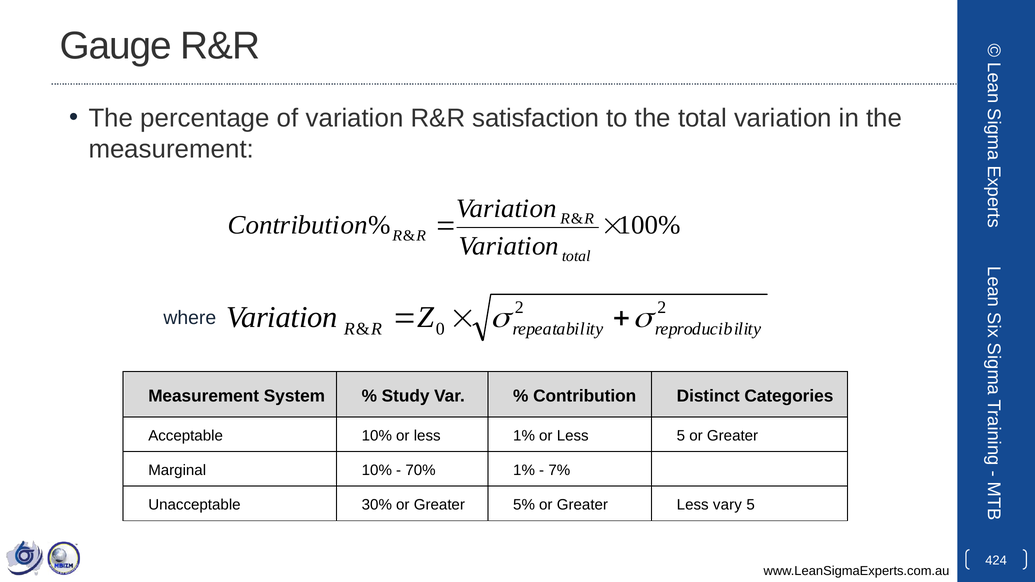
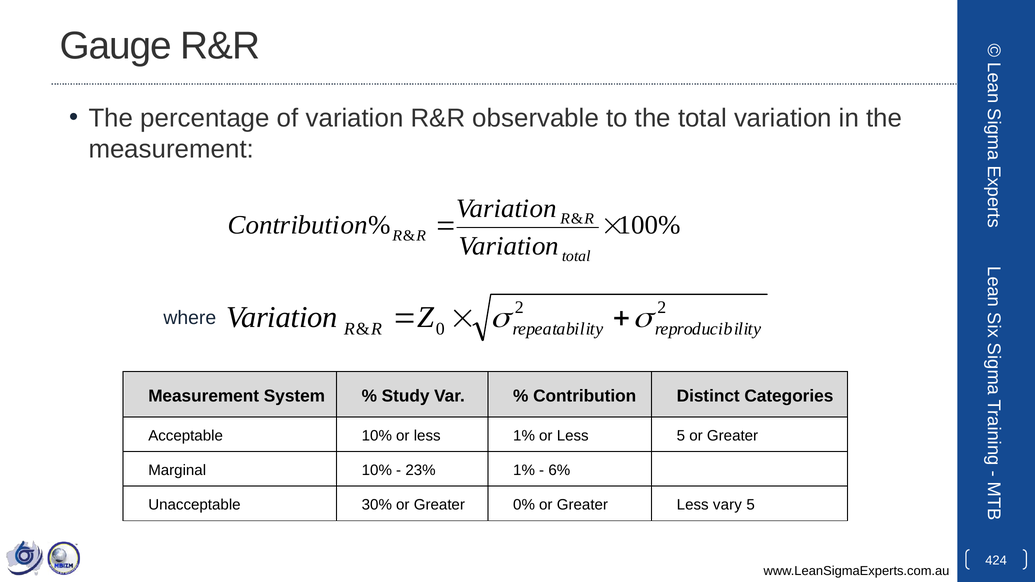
satisfaction: satisfaction -> observable
70%: 70% -> 23%
7%: 7% -> 6%
5%: 5% -> 0%
